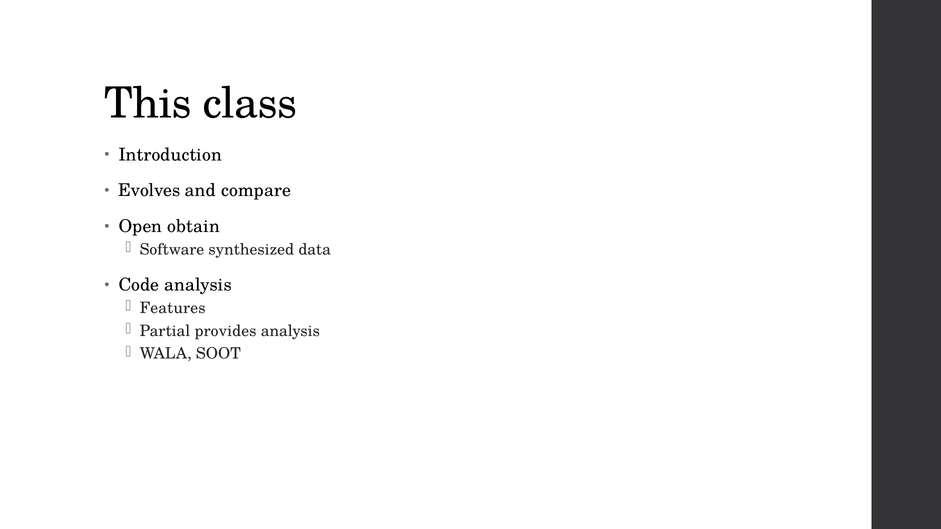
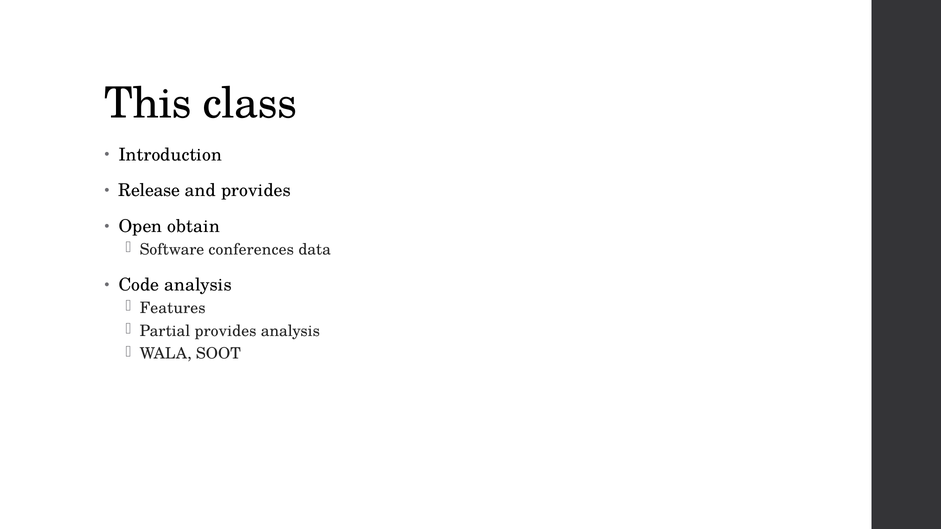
Evolves: Evolves -> Release
and compare: compare -> provides
synthesized: synthesized -> conferences
